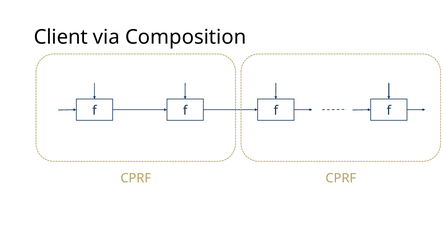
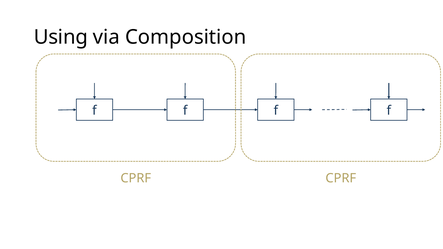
Client: Client -> Using
